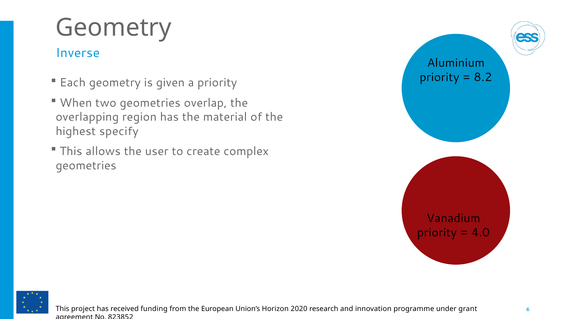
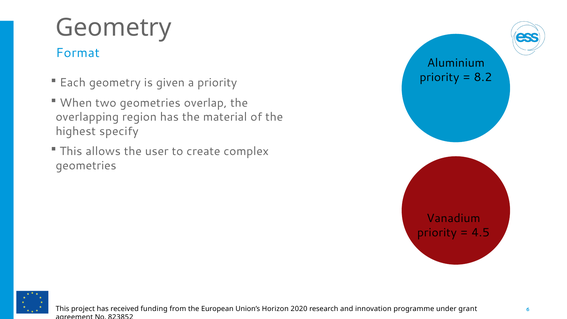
Inverse: Inverse -> Format
4.0: 4.0 -> 4.5
